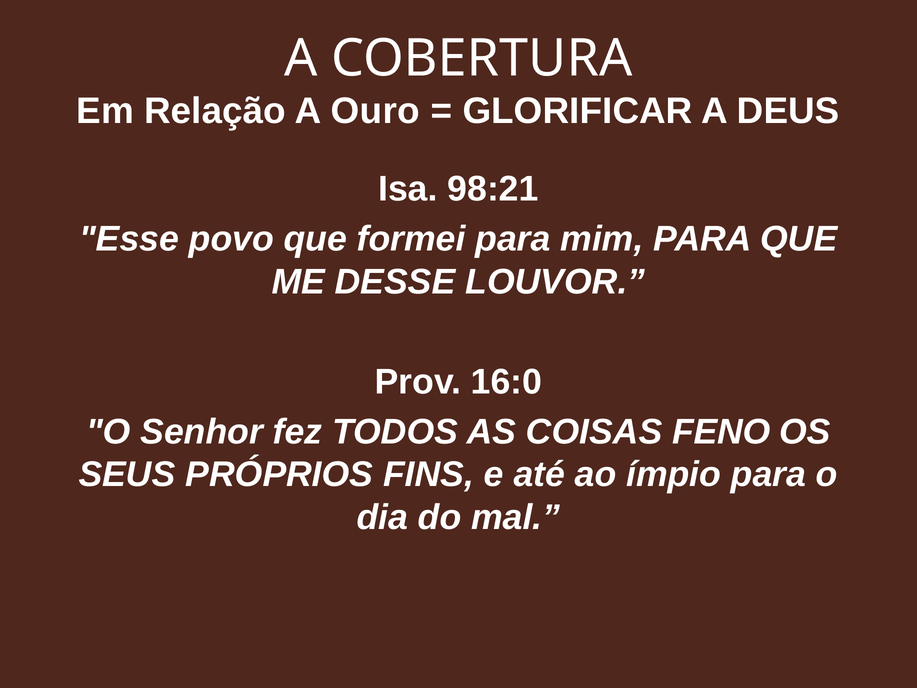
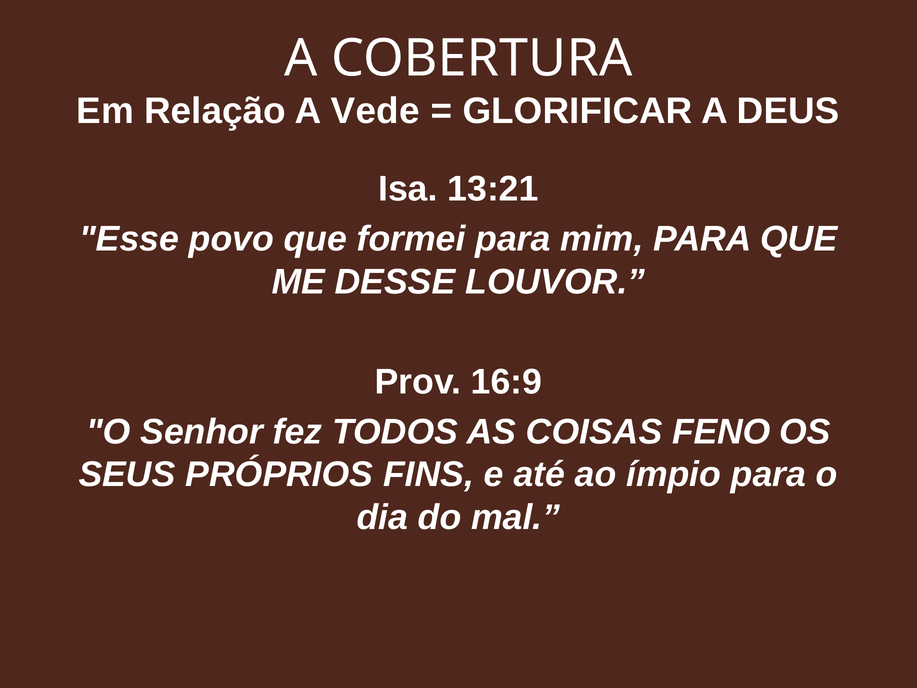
Ouro: Ouro -> Vede
98:21: 98:21 -> 13:21
16:0: 16:0 -> 16:9
